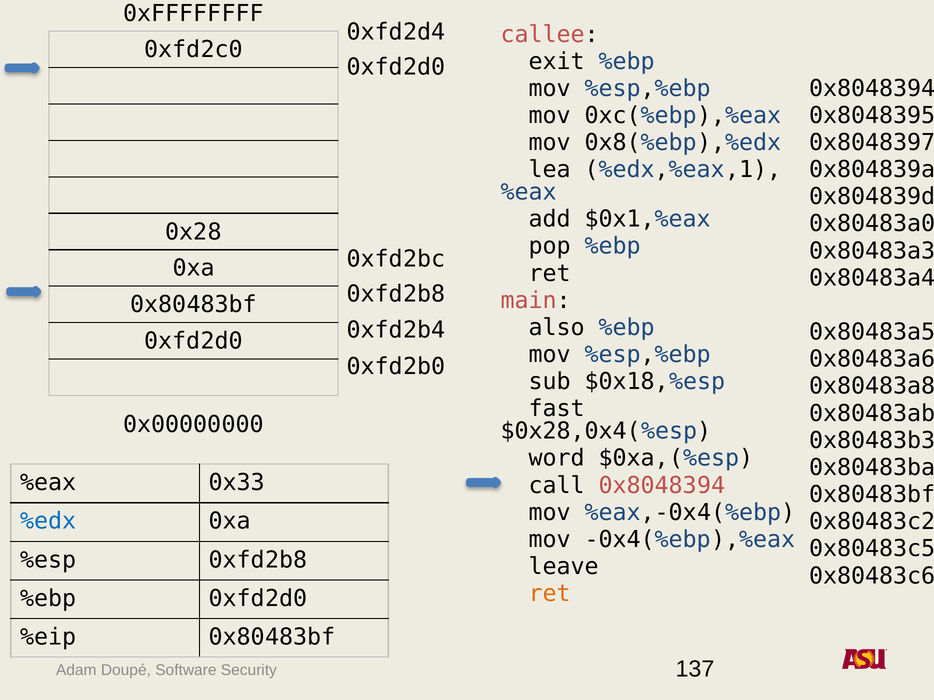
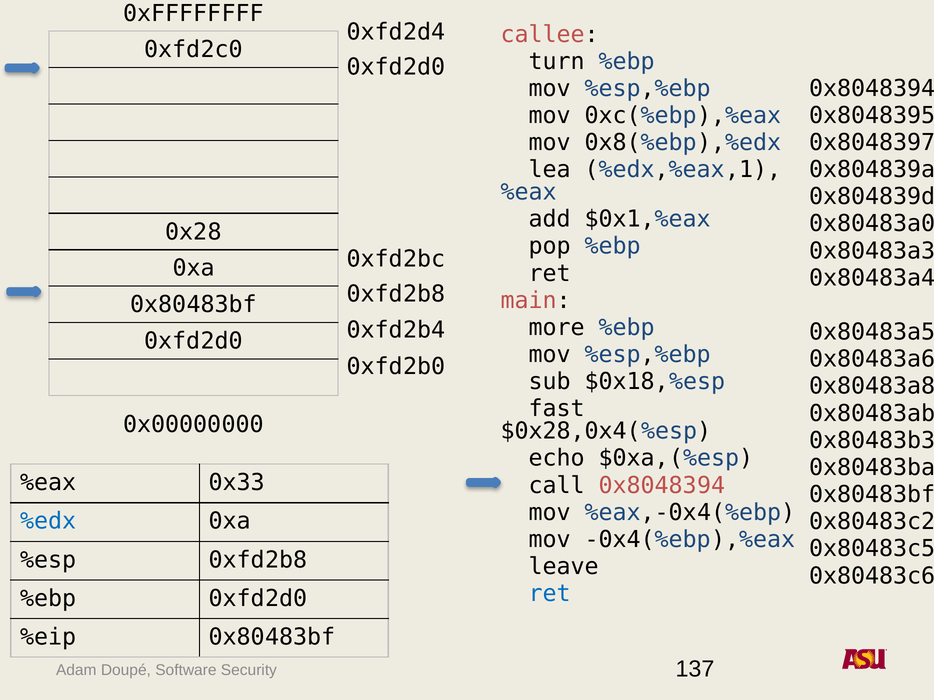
exit: exit -> turn
also: also -> more
word: word -> echo
ret at (550, 594) colour: orange -> blue
